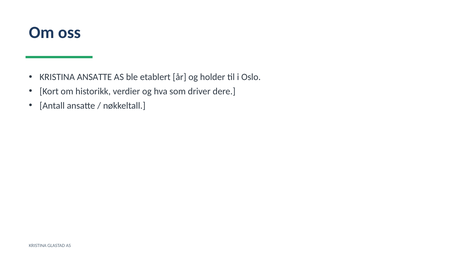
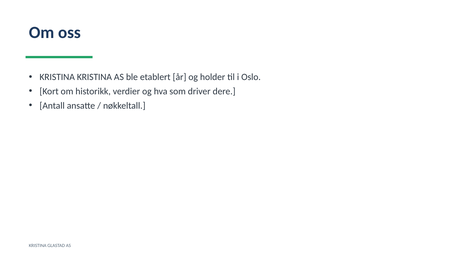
KRISTINA ANSATTE: ANSATTE -> KRISTINA
